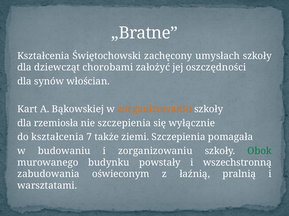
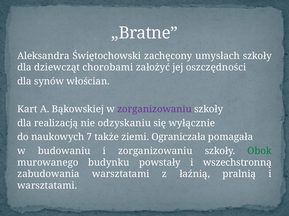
Kształcenia at (43, 56): Kształcenia -> Aleksandra
zorganizowaniu at (155, 110) colour: orange -> purple
rzemiosła: rzemiosła -> realizacją
nie szczepienia: szczepienia -> odzyskaniu
do kształcenia: kształcenia -> naukowych
ziemi Szczepienia: Szczepienia -> Ograniczała
zabudowania oświeconym: oświeconym -> warsztatami
